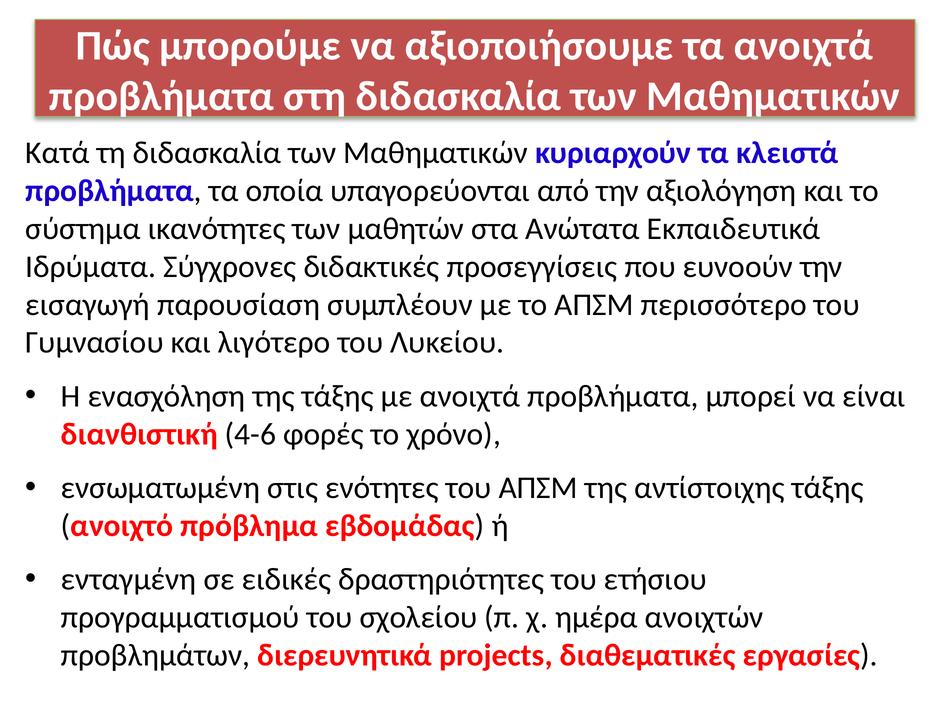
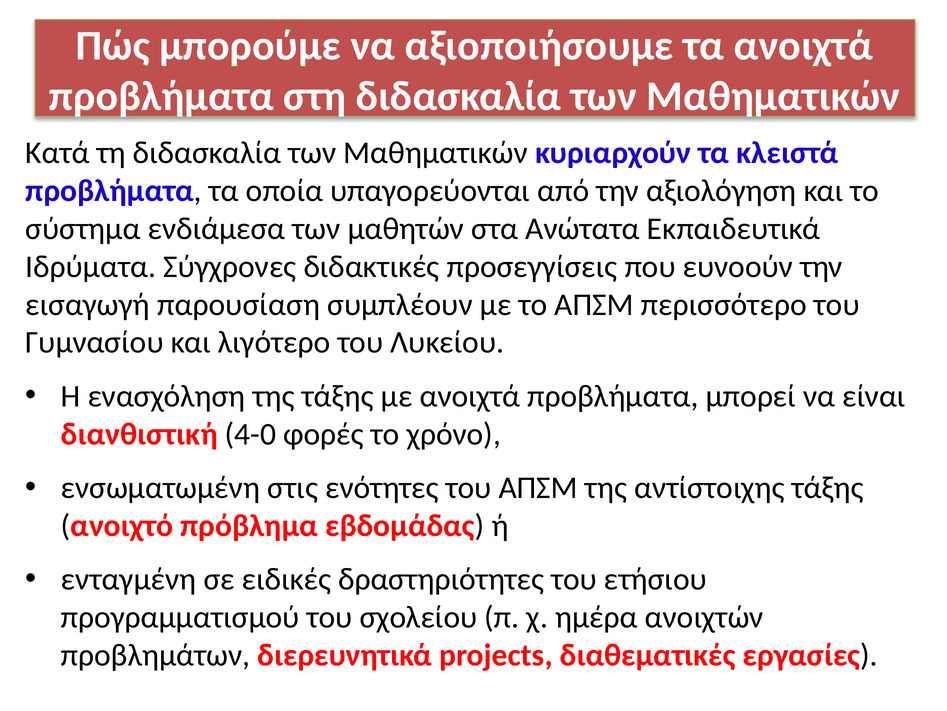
ικανότητες: ικανότητες -> ενδιάμεσα
4-6: 4-6 -> 4-0
